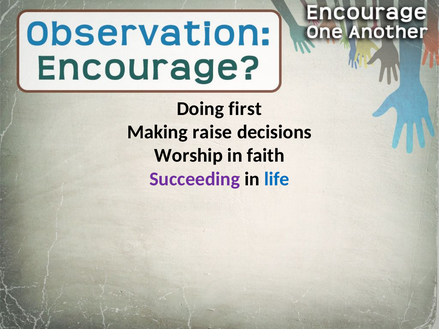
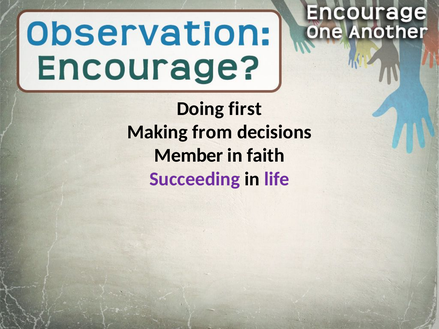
raise: raise -> from
Worship: Worship -> Member
life colour: blue -> purple
